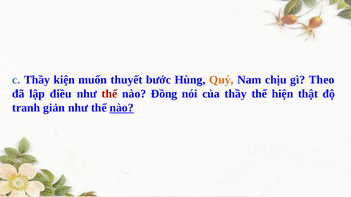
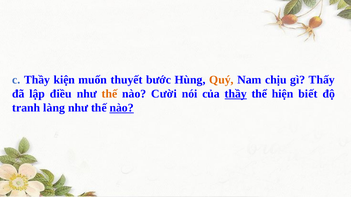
Theo: Theo -> Thấy
thế at (109, 94) colour: red -> orange
Đồng: Đồng -> Cười
thầy at (236, 94) underline: none -> present
thật: thật -> biết
giản: giản -> làng
